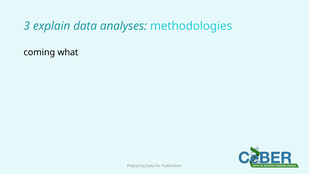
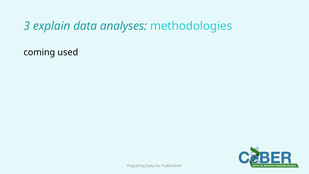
what: what -> used
